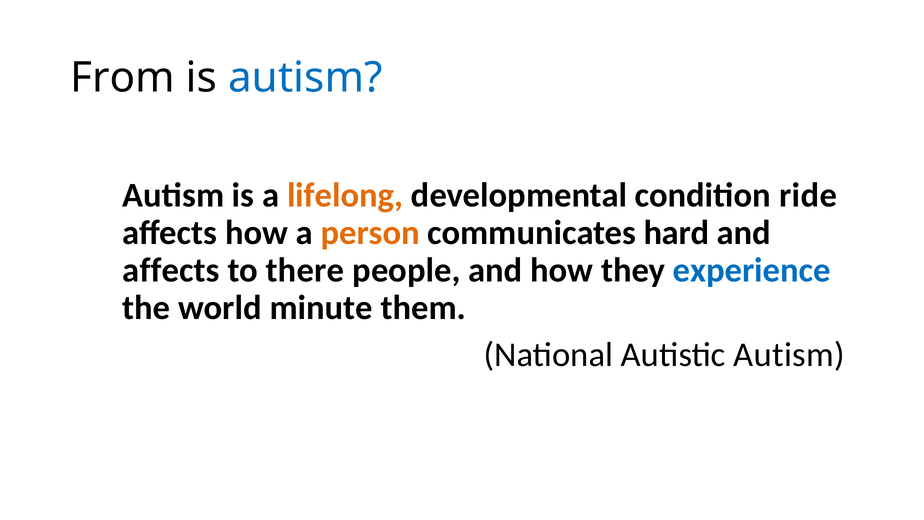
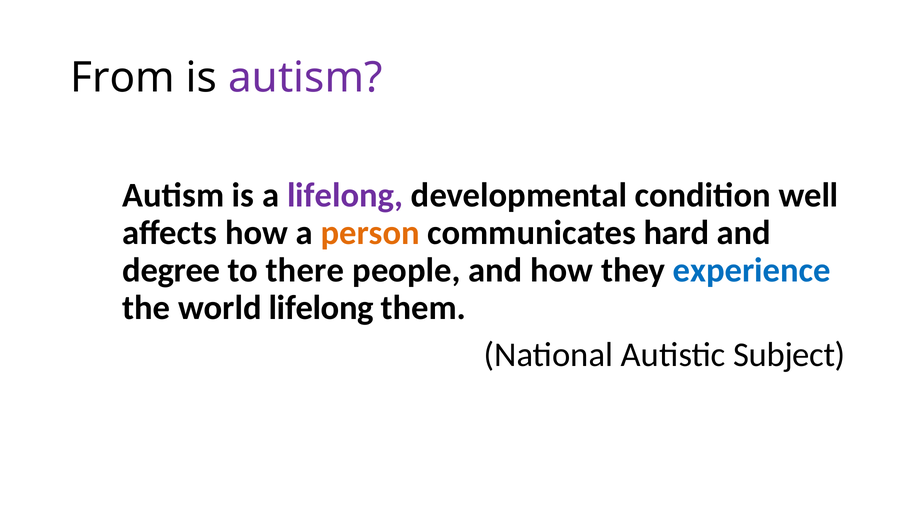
autism at (305, 78) colour: blue -> purple
lifelong at (345, 195) colour: orange -> purple
ride: ride -> well
affects at (171, 270): affects -> degree
world minute: minute -> lifelong
Autistic Autism: Autism -> Subject
